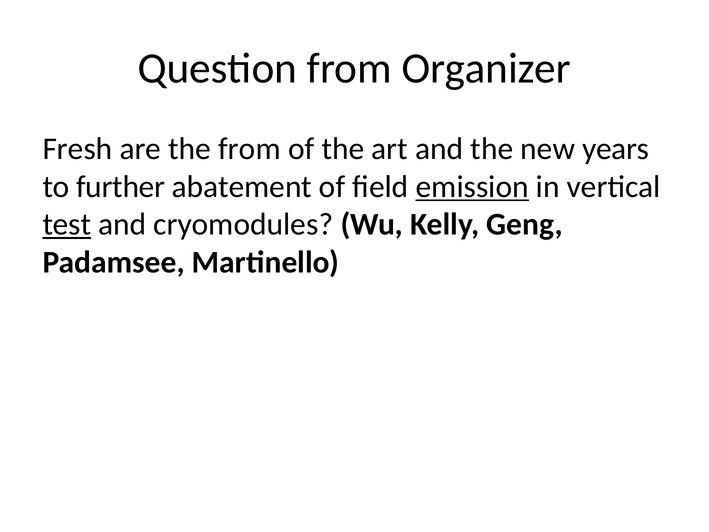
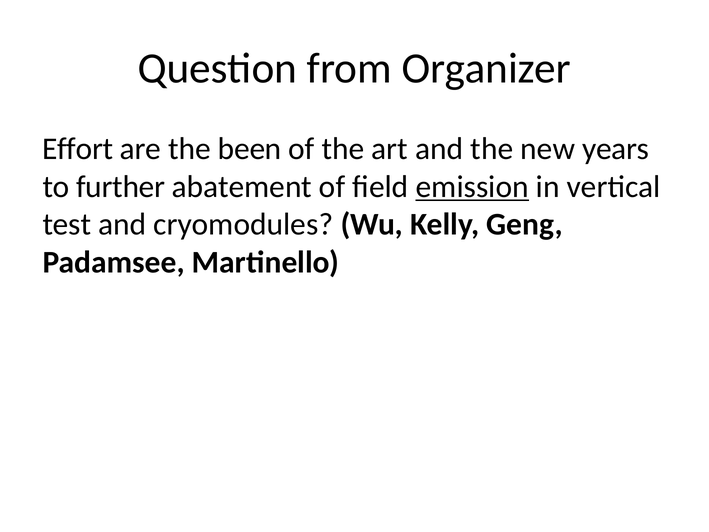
Fresh: Fresh -> Effort
the from: from -> been
test underline: present -> none
